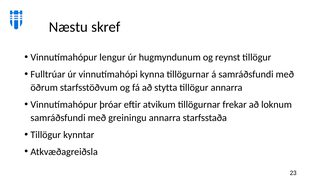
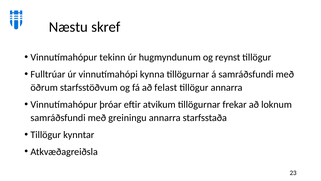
lengur: lengur -> tekinn
stytta: stytta -> felast
